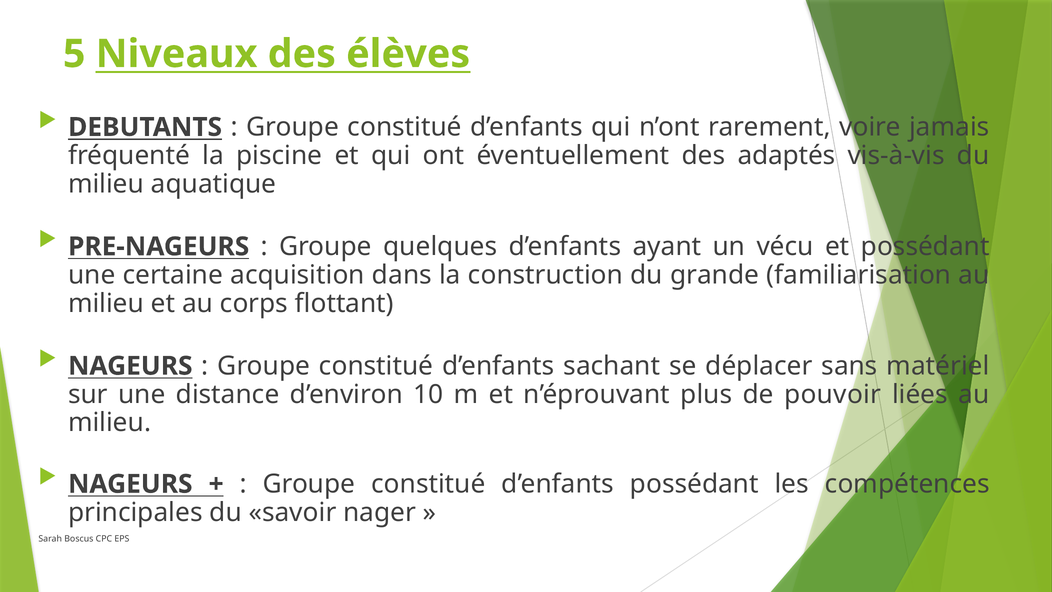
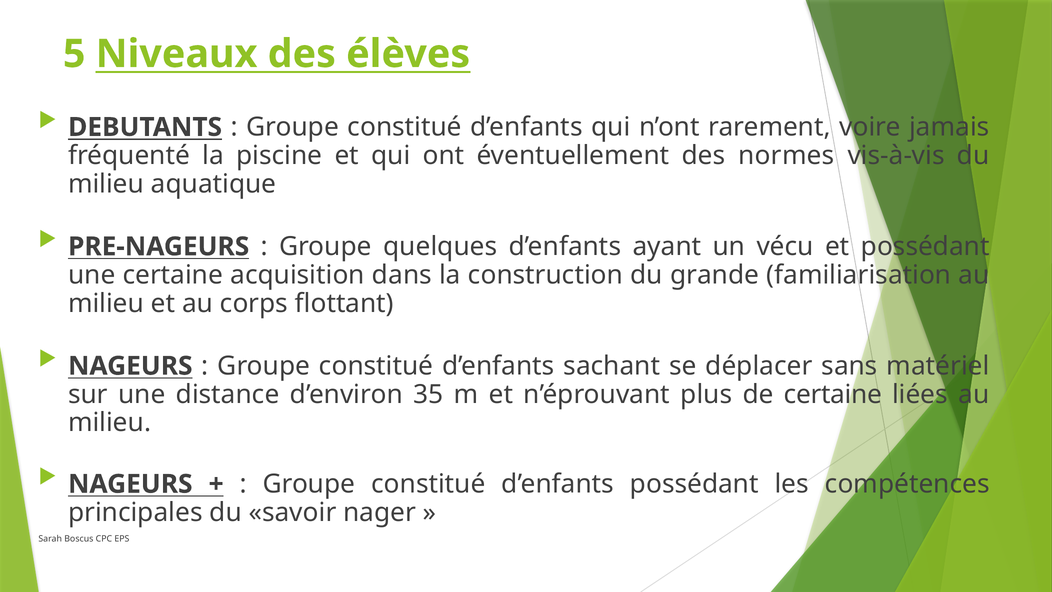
adaptés: adaptés -> normes
10: 10 -> 35
de pouvoir: pouvoir -> certaine
